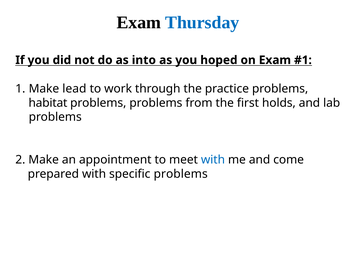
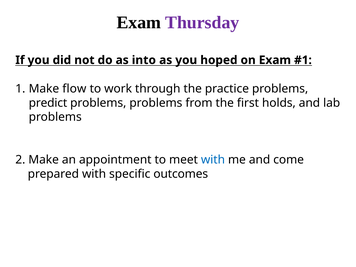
Thursday colour: blue -> purple
lead: lead -> flow
habitat: habitat -> predict
specific problems: problems -> outcomes
